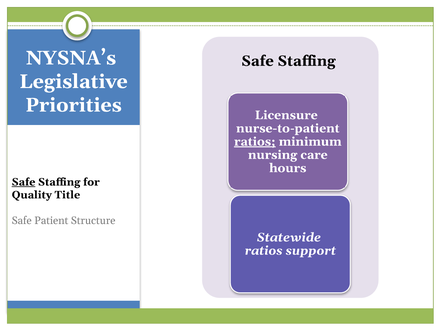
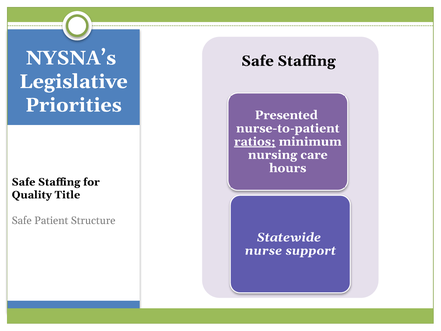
Licensure: Licensure -> Presented
Safe at (24, 182) underline: present -> none
ratios at (264, 250): ratios -> nurse
